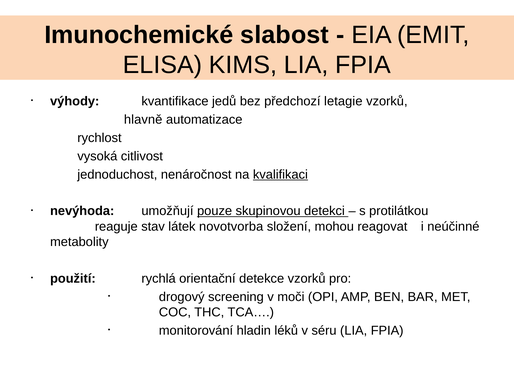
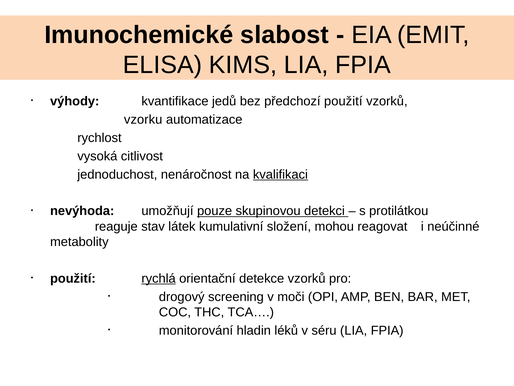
předchozí letagie: letagie -> použití
hlavně: hlavně -> vzorku
novotvorba: novotvorba -> kumulativní
rychlá underline: none -> present
